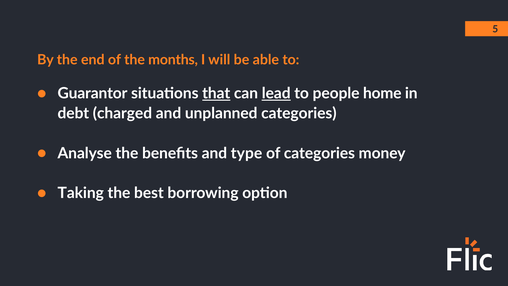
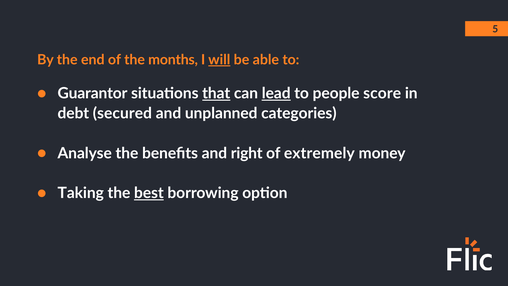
will underline: none -> present
home: home -> score
charged: charged -> secured
type: type -> right
of categories: categories -> extremely
best underline: none -> present
